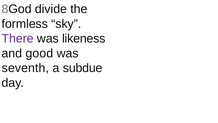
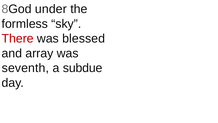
divide: divide -> under
There colour: purple -> red
likeness: likeness -> blessed
good: good -> array
